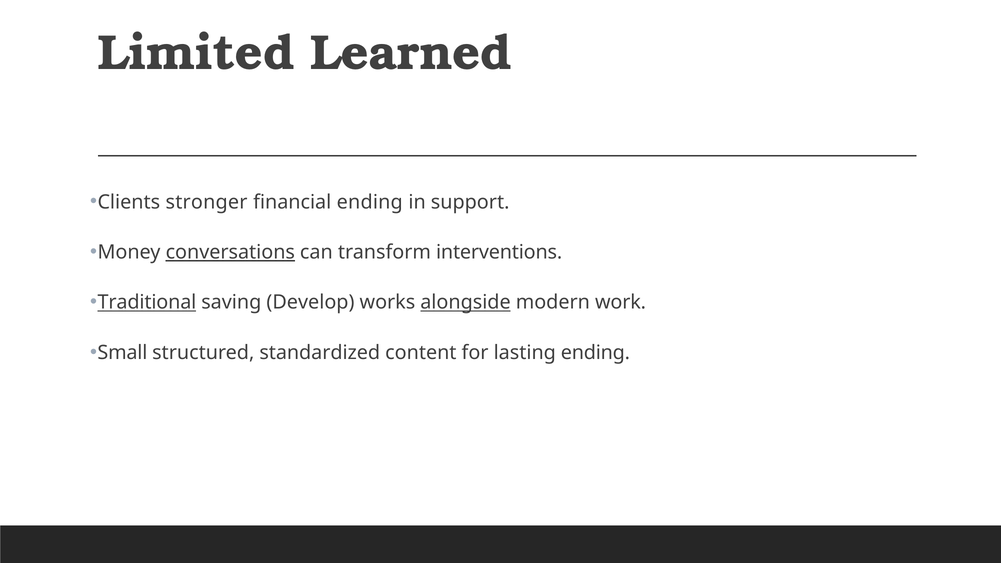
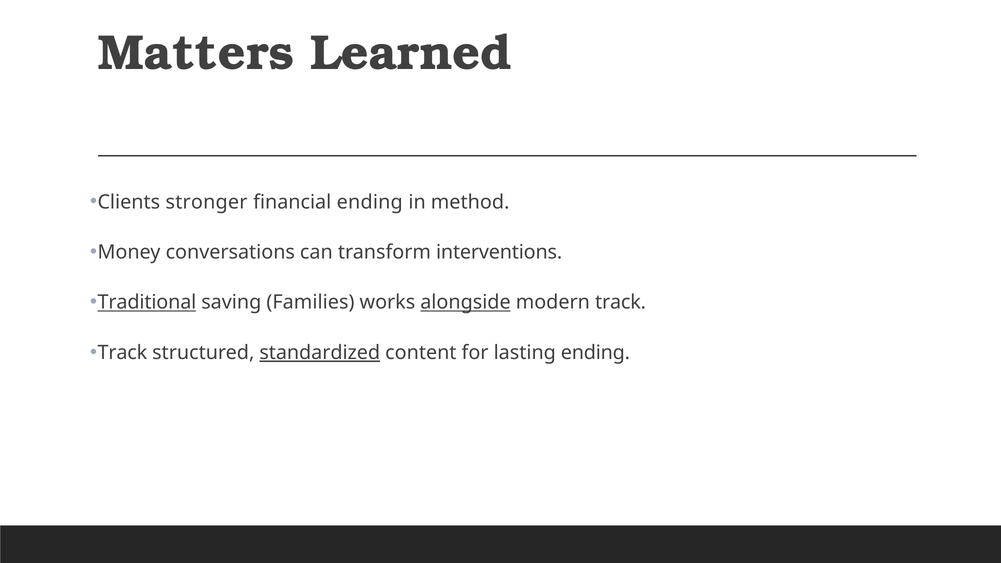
Limited: Limited -> Matters
support: support -> method
conversations underline: present -> none
Develop: Develop -> Families
modern work: work -> track
Small at (122, 353): Small -> Track
standardized underline: none -> present
